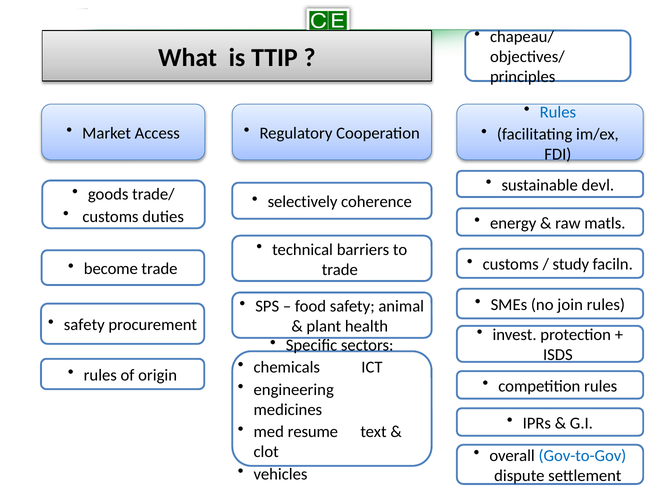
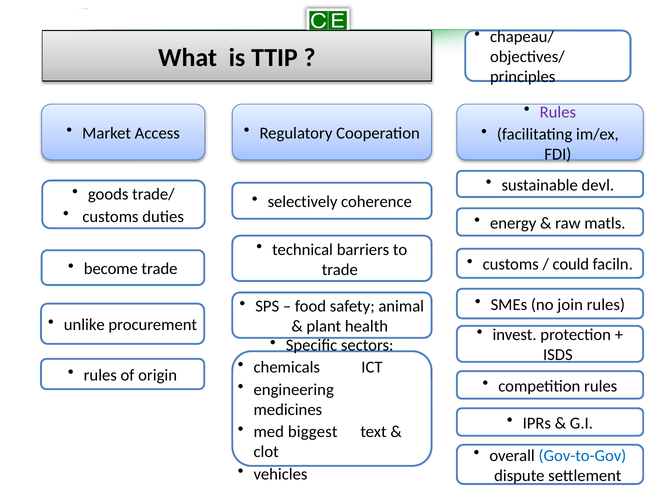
Rules at (558, 112) colour: blue -> purple
study: study -> could
safety at (84, 325): safety -> unlike
resume: resume -> biggest
